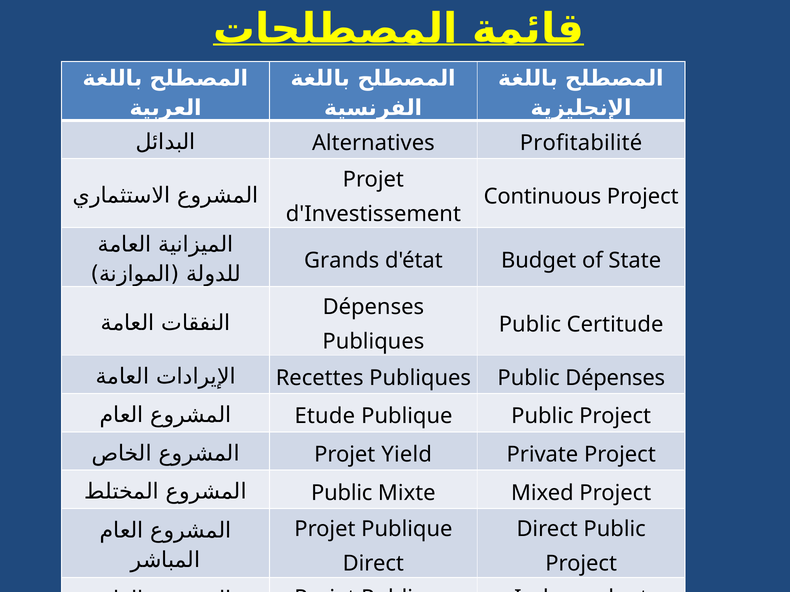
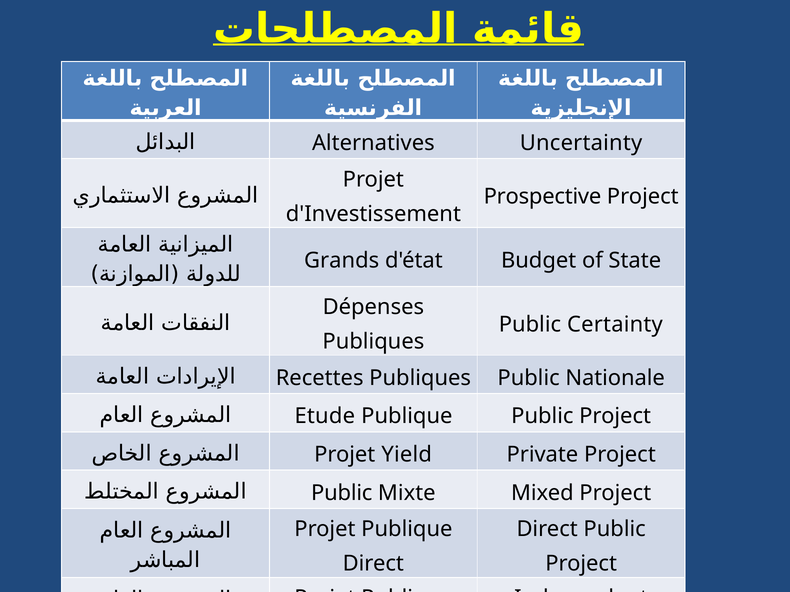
Profitabilité: Profitabilité -> Uncertainty
Continuous: Continuous -> Prospective
Certitude: Certitude -> Certainty
Public Dépenses: Dépenses -> Nationale
